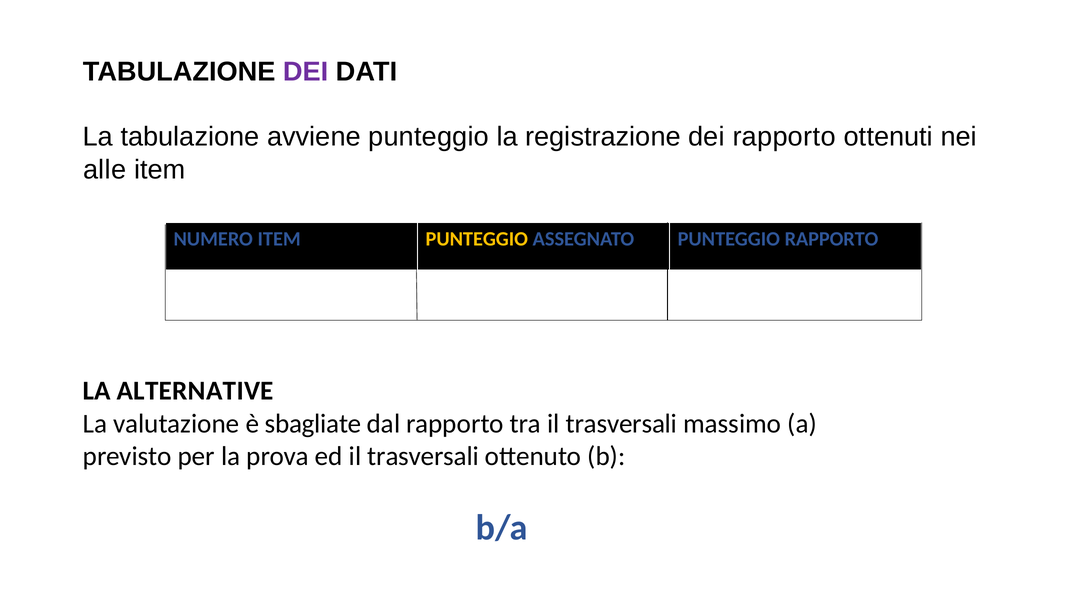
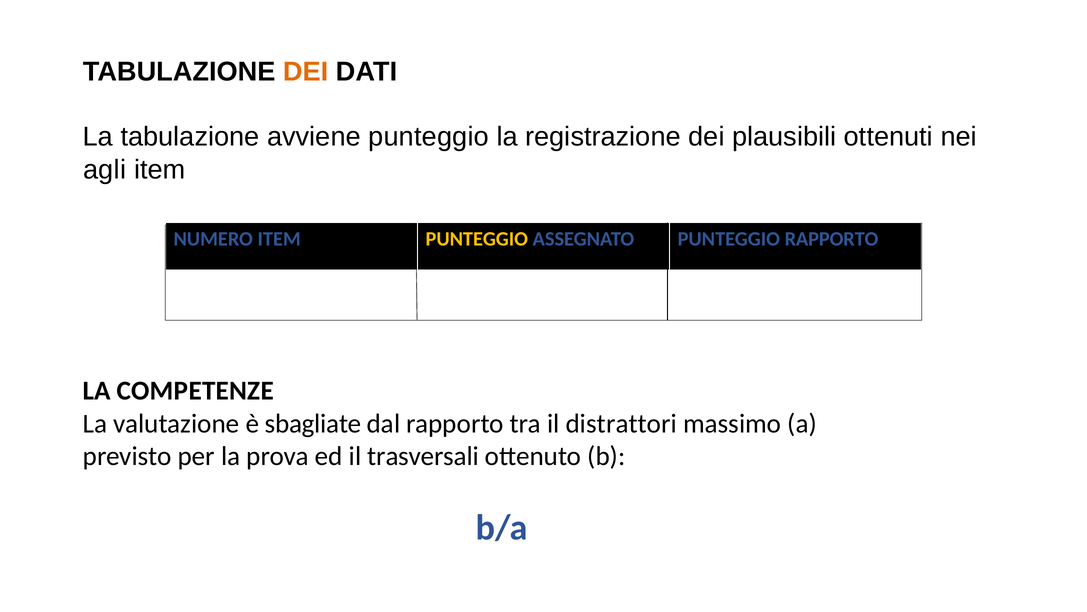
DEI at (306, 72) colour: purple -> orange
dei rapporto: rapporto -> plausibili
alle: alle -> agli
ALTERNATIVE: ALTERNATIVE -> COMPETENZE
tra il trasversali: trasversali -> distrattori
